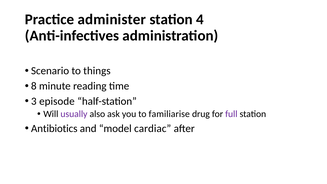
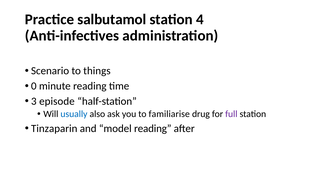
administer: administer -> salbutamol
8: 8 -> 0
usually colour: purple -> blue
Antibiotics: Antibiotics -> Tinzaparin
model cardiac: cardiac -> reading
